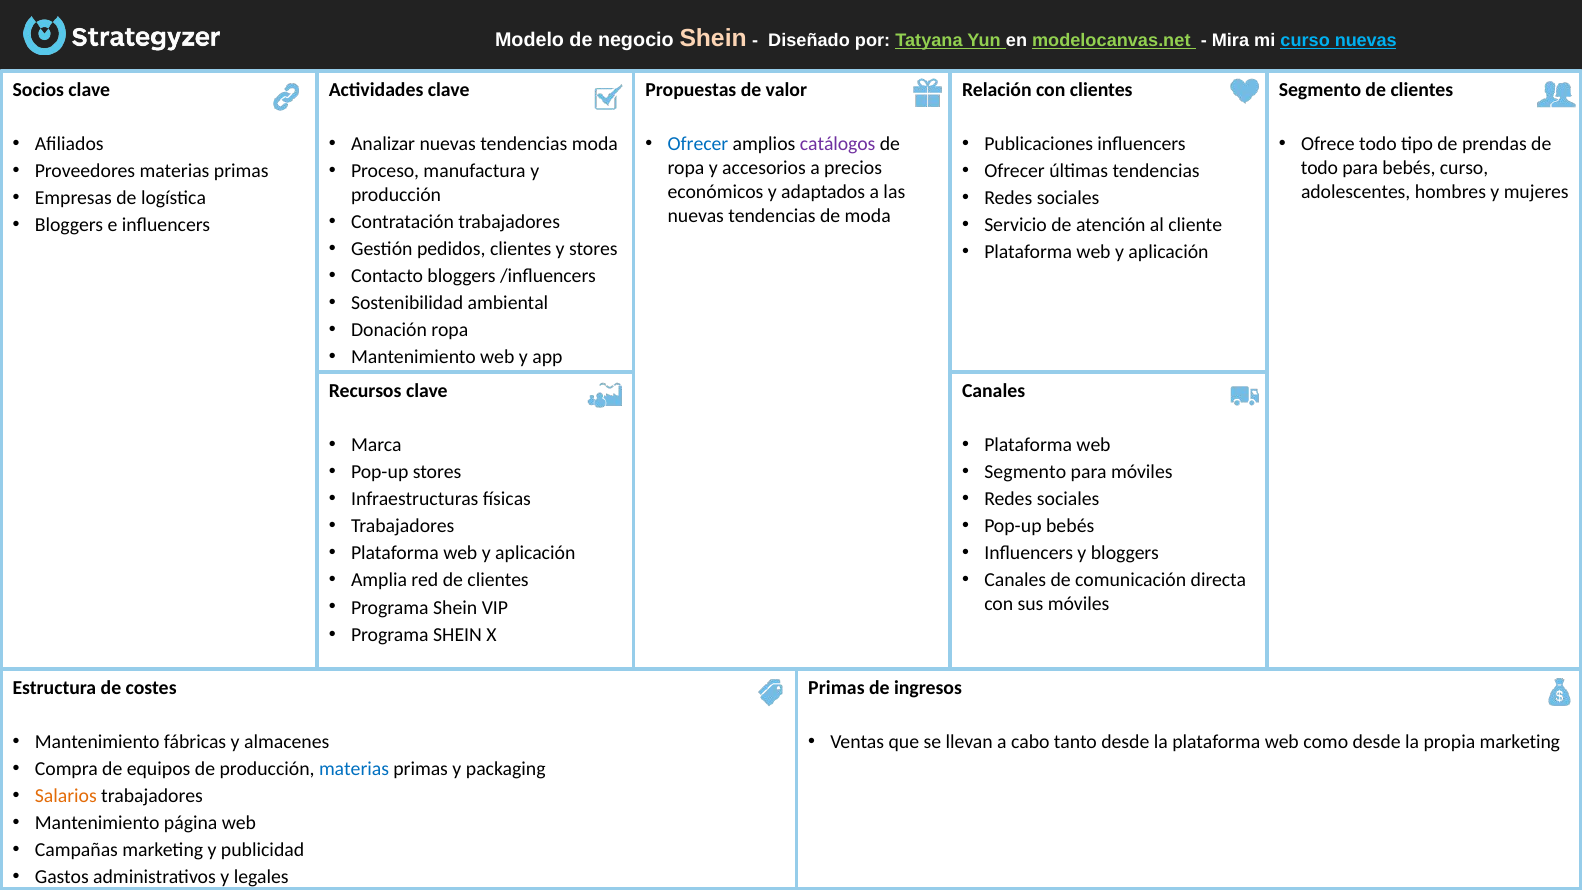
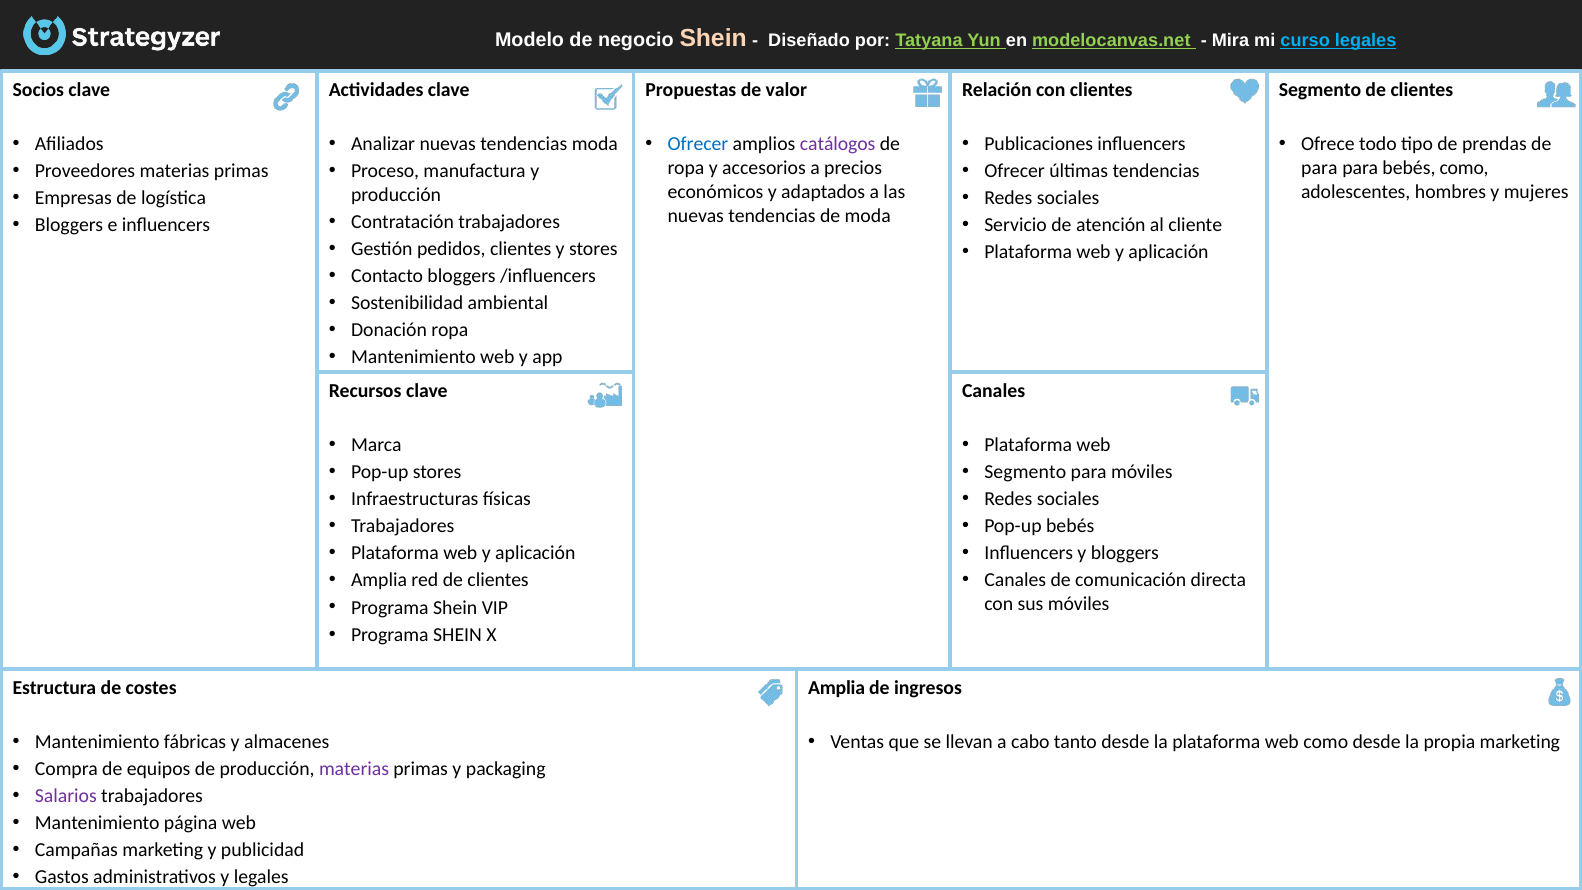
curso nuevas: nuevas -> legales
todo at (1319, 168): todo -> para
bebés curso: curso -> como
Primas at (836, 688): Primas -> Amplia
materias at (354, 769) colour: blue -> purple
Salarios colour: orange -> purple
